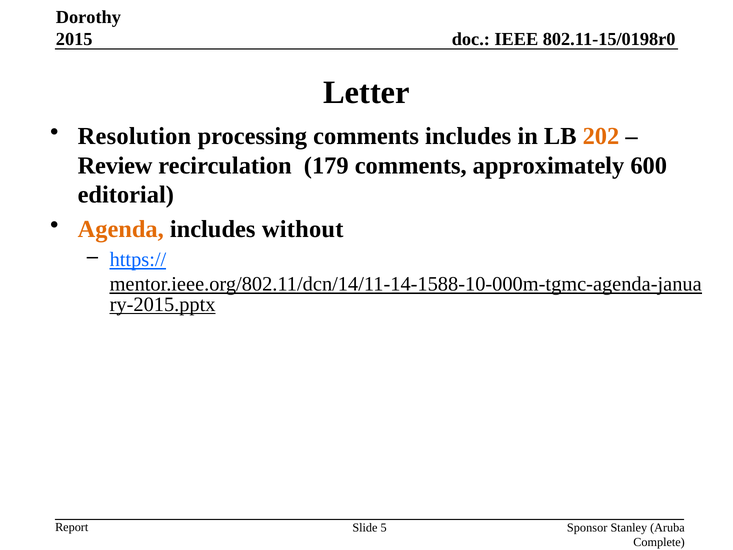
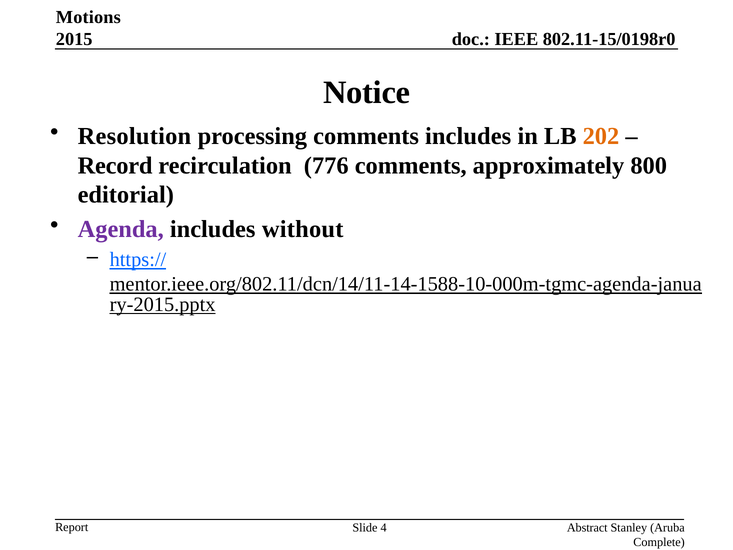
Dorothy: Dorothy -> Motions
Letter: Letter -> Notice
Review: Review -> Record
179: 179 -> 776
600: 600 -> 800
Agenda colour: orange -> purple
5: 5 -> 4
Sponsor: Sponsor -> Abstract
